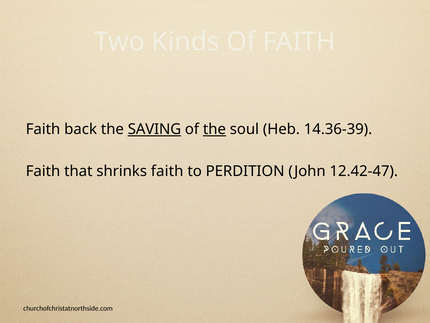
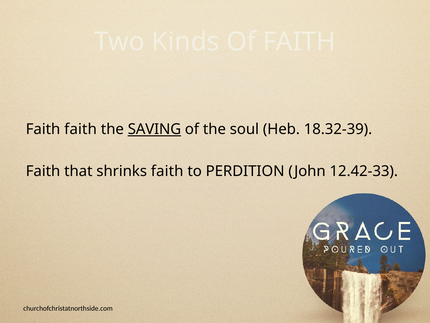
back at (81, 129): back -> faith
the at (214, 129) underline: present -> none
14.36-39: 14.36-39 -> 18.32-39
12.42-47: 12.42-47 -> 12.42-33
